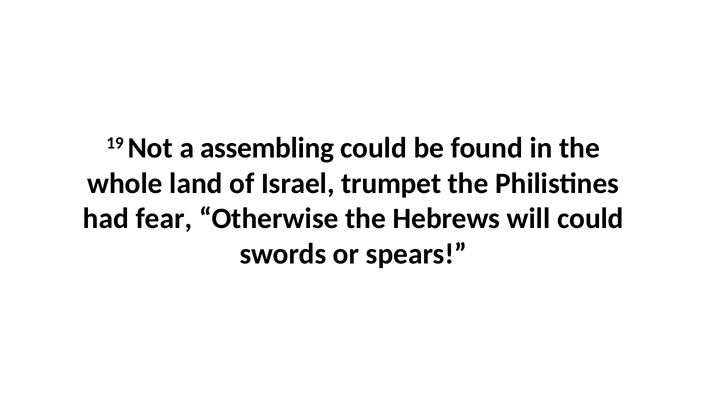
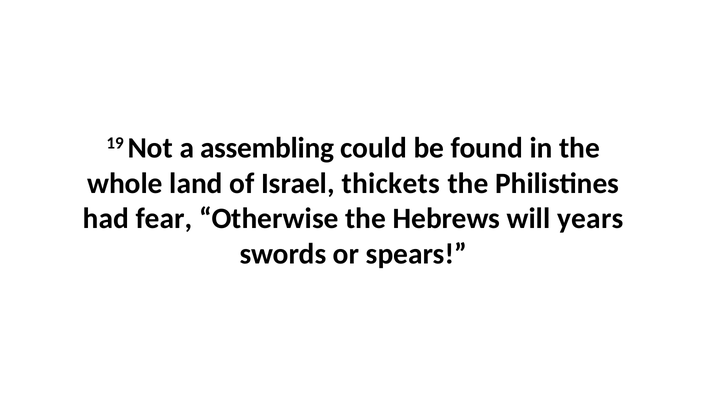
trumpet: trumpet -> thickets
will could: could -> years
